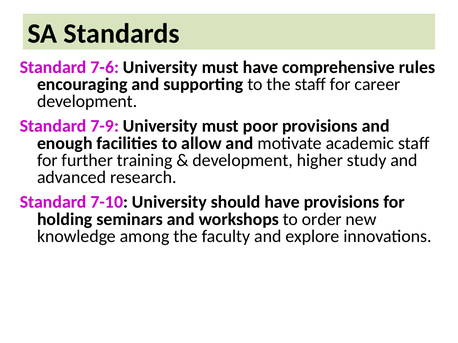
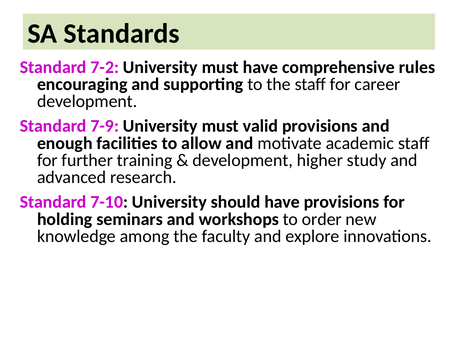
7-6: 7-6 -> 7-2
poor: poor -> valid
